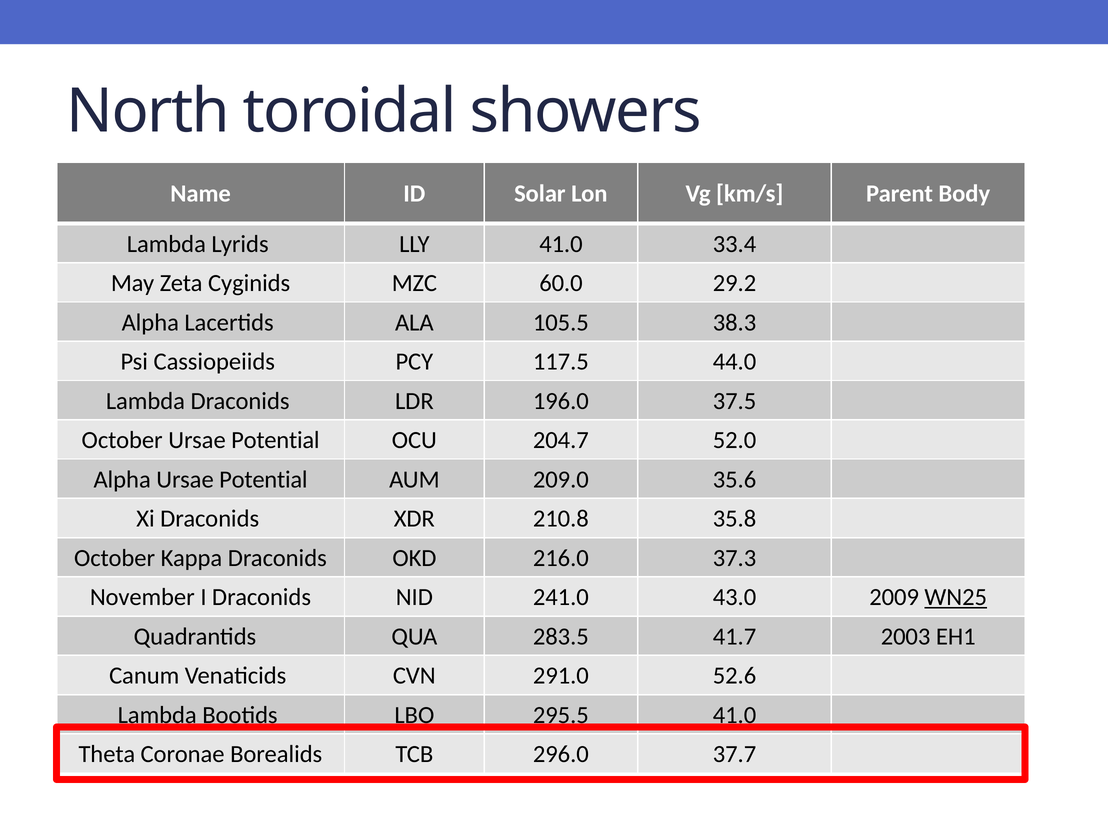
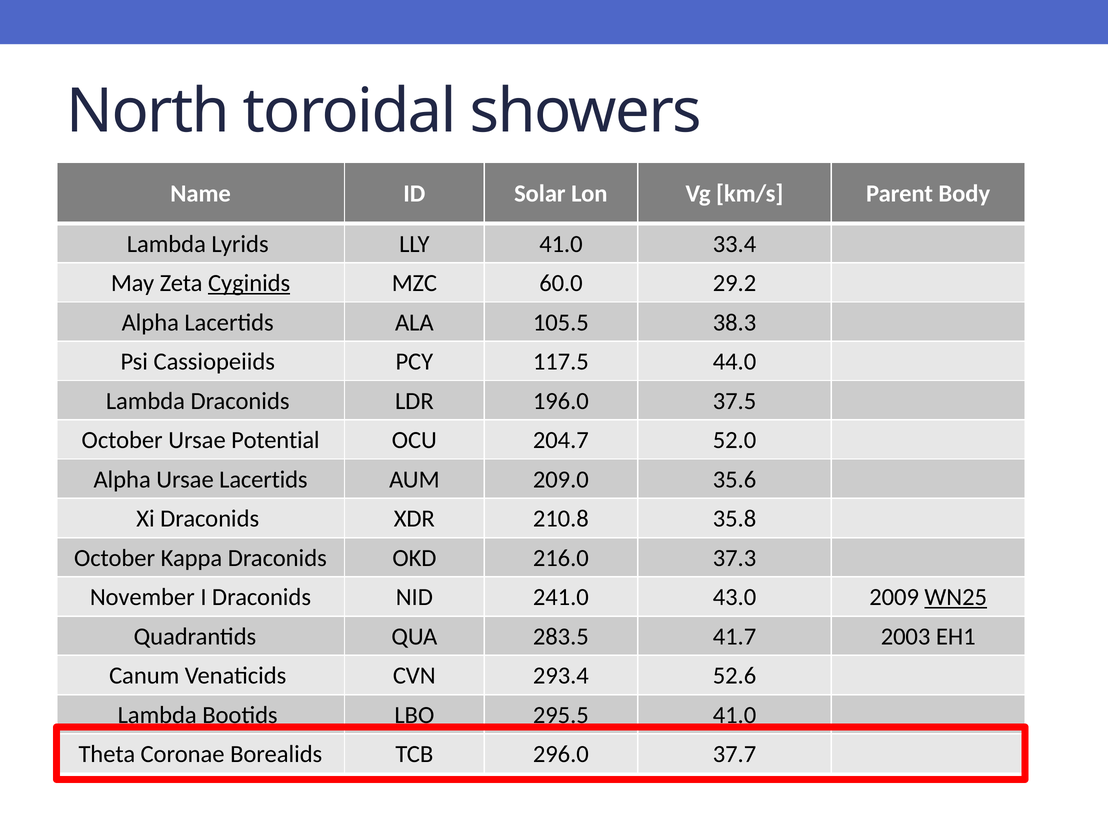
Cyginids underline: none -> present
Alpha Ursae Potential: Potential -> Lacertids
291.0: 291.0 -> 293.4
